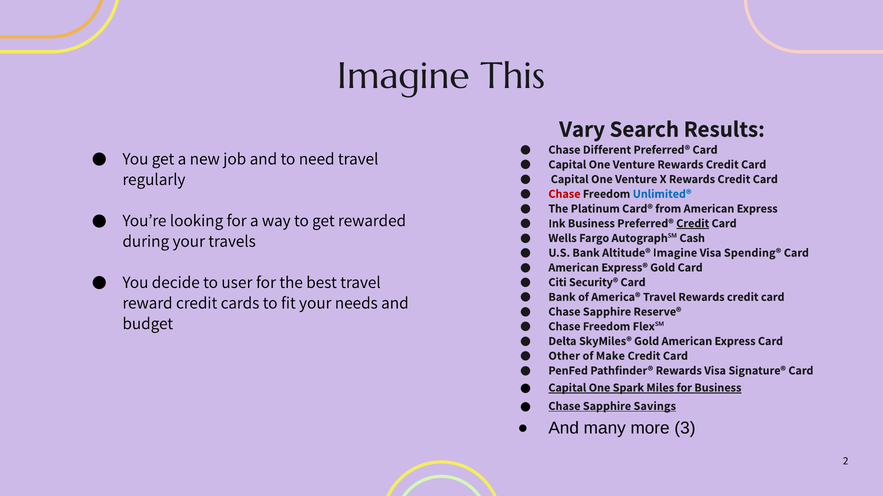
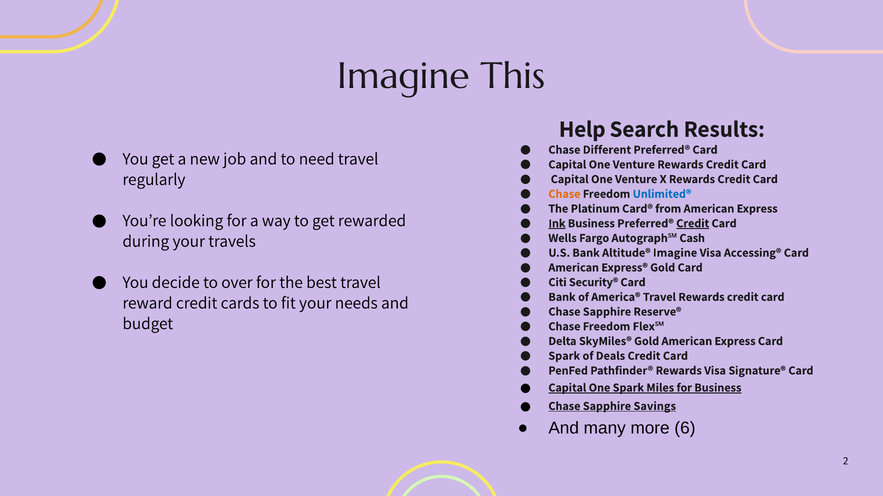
Vary: Vary -> Help
Chase at (564, 194) colour: red -> orange
Ink underline: none -> present
Spending®: Spending® -> Accessing®
user: user -> over
Other at (564, 356): Other -> Spark
Make: Make -> Deals
3: 3 -> 6
